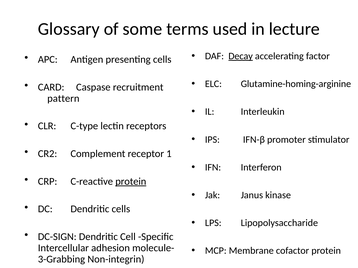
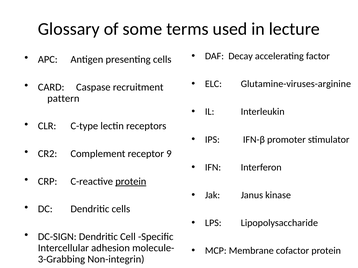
Decay underline: present -> none
Glutamine-homing-arginine: Glutamine-homing-arginine -> Glutamine-viruses-arginine
1: 1 -> 9
